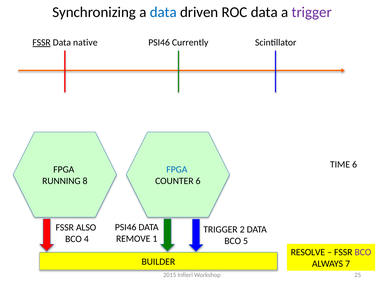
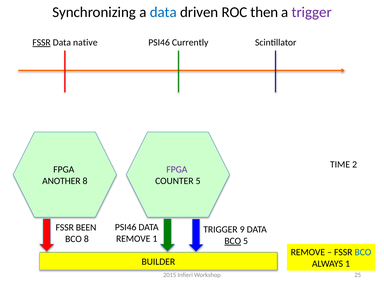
ROC data: data -> then
TIME 6: 6 -> 2
FPGA at (177, 169) colour: blue -> purple
RUNNING: RUNNING -> ANOTHER
COUNTER 6: 6 -> 5
ALSO: ALSO -> BEEN
2: 2 -> 9
BCO 4: 4 -> 8
BCO at (233, 241) underline: none -> present
RESOLVE at (308, 252): RESOLVE -> REMOVE
BCO at (363, 252) colour: purple -> blue
ALWAYS 7: 7 -> 1
